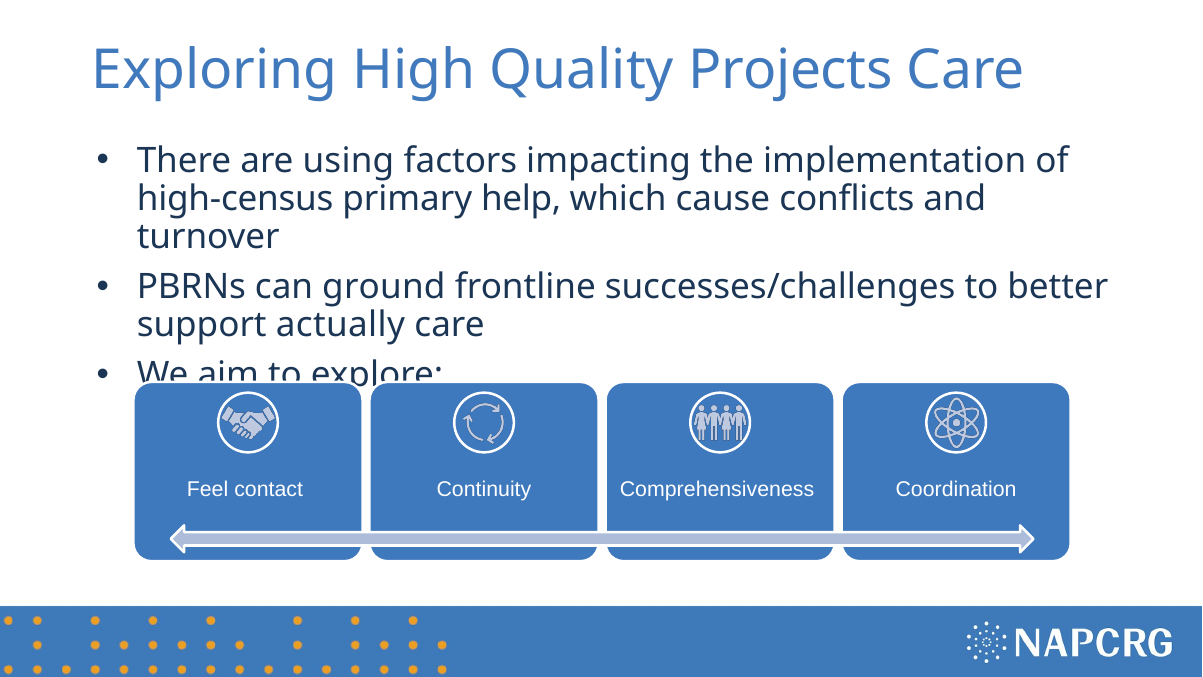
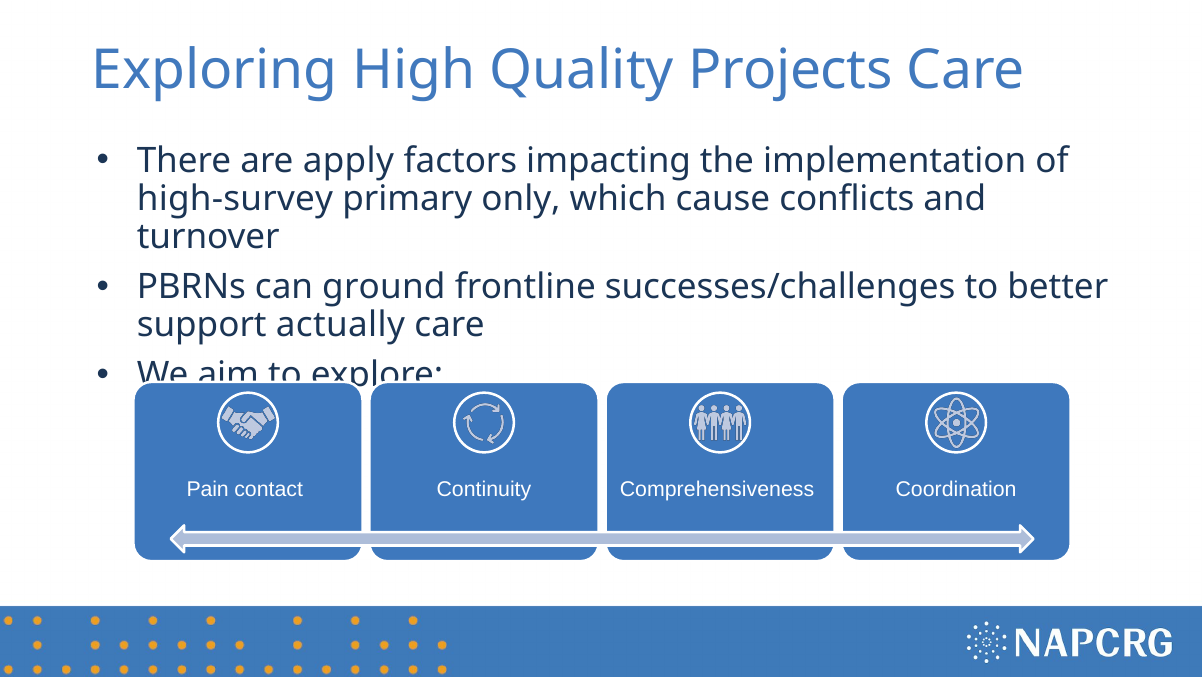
using: using -> apply
high-census: high-census -> high-survey
help: help -> only
Feel: Feel -> Pain
